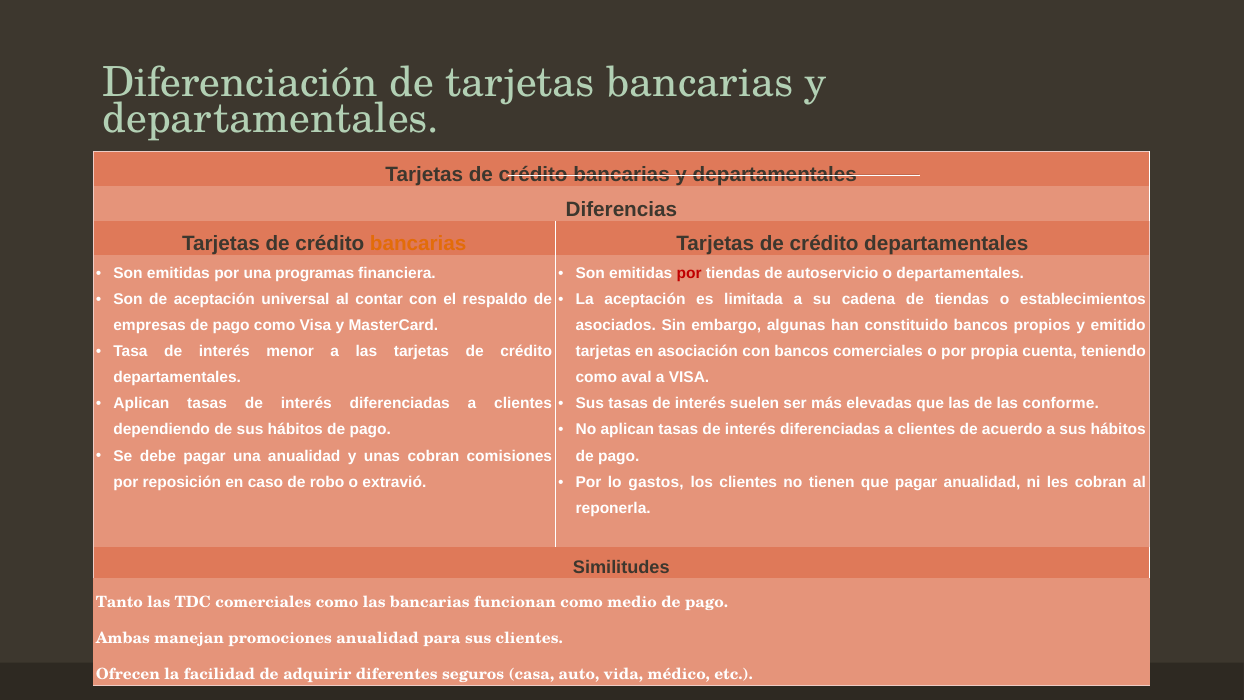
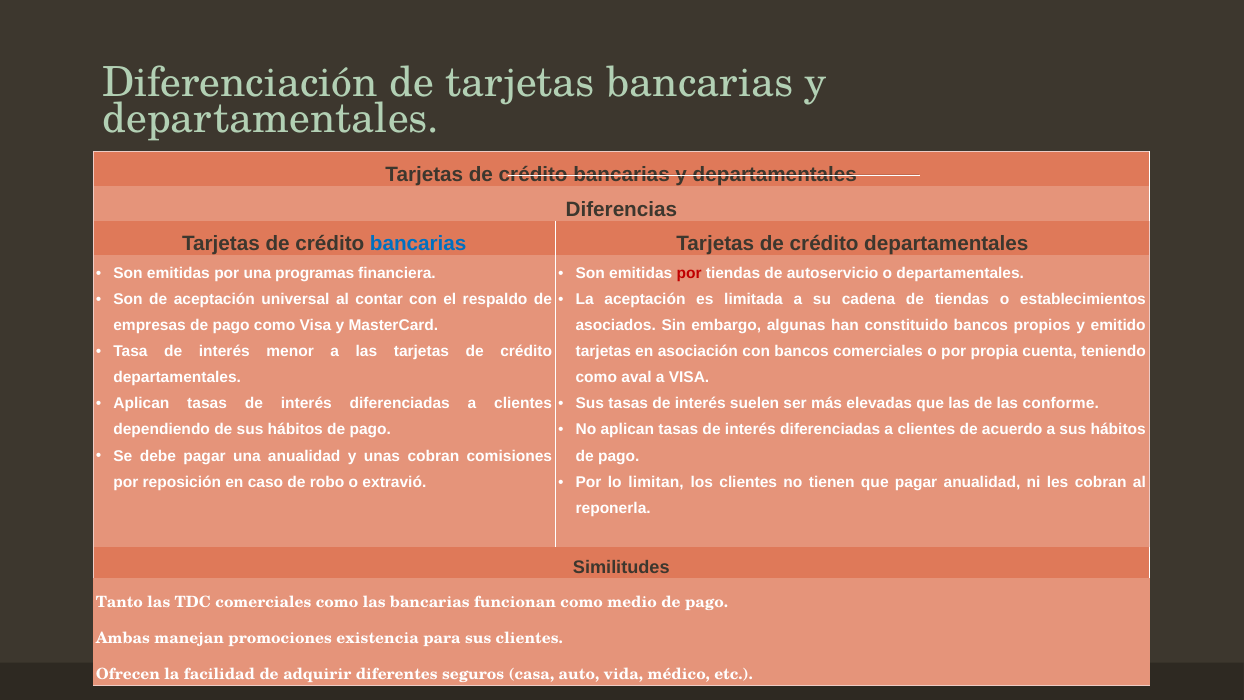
bancarias at (418, 244) colour: orange -> blue
gastos: gastos -> limitan
promociones anualidad: anualidad -> existencia
